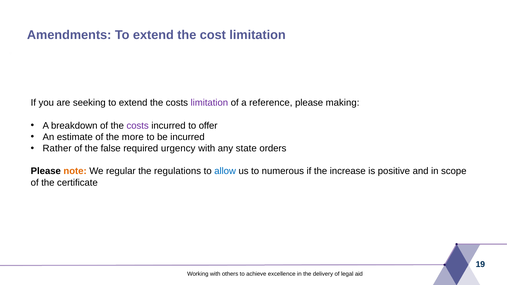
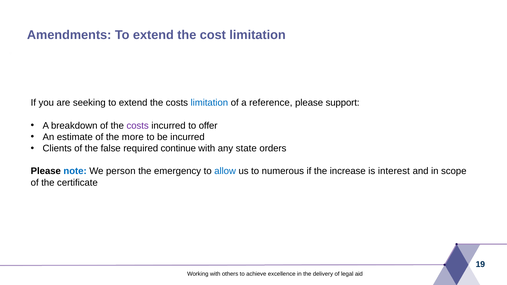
limitation at (209, 103) colour: purple -> blue
making: making -> support
Rather: Rather -> Clients
urgency: urgency -> continue
note colour: orange -> blue
regular: regular -> person
regulations: regulations -> emergency
positive: positive -> interest
